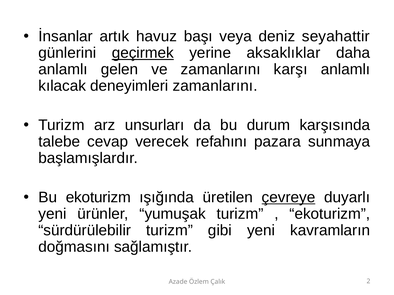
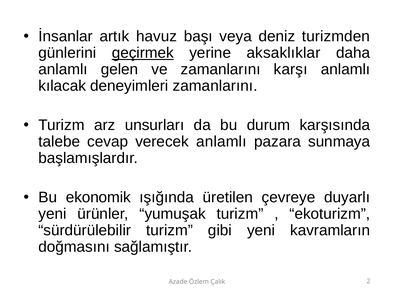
seyahattir: seyahattir -> turizmden
verecek refahını: refahını -> anlamlı
Bu ekoturizm: ekoturizm -> ekonomik
çevreye underline: present -> none
